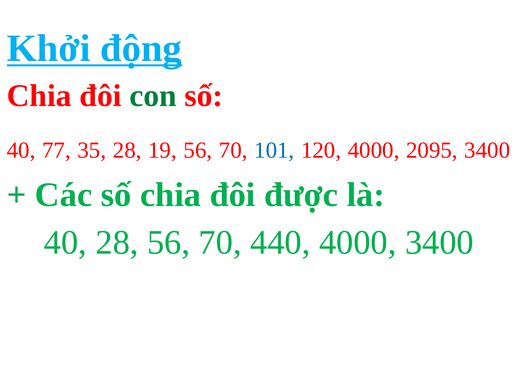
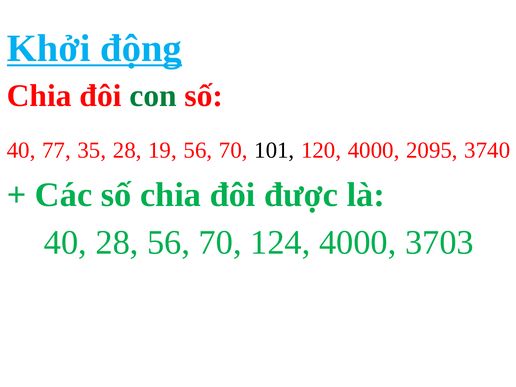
101 colour: blue -> black
2095 3400: 3400 -> 3740
440: 440 -> 124
4000 3400: 3400 -> 3703
